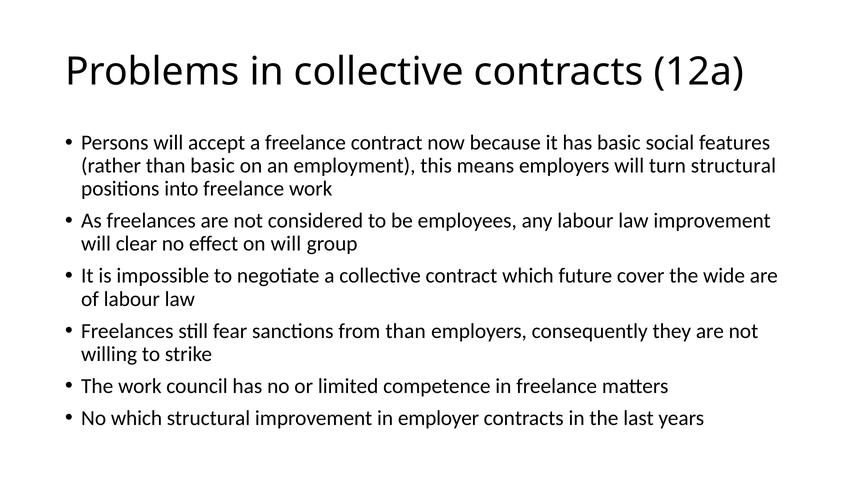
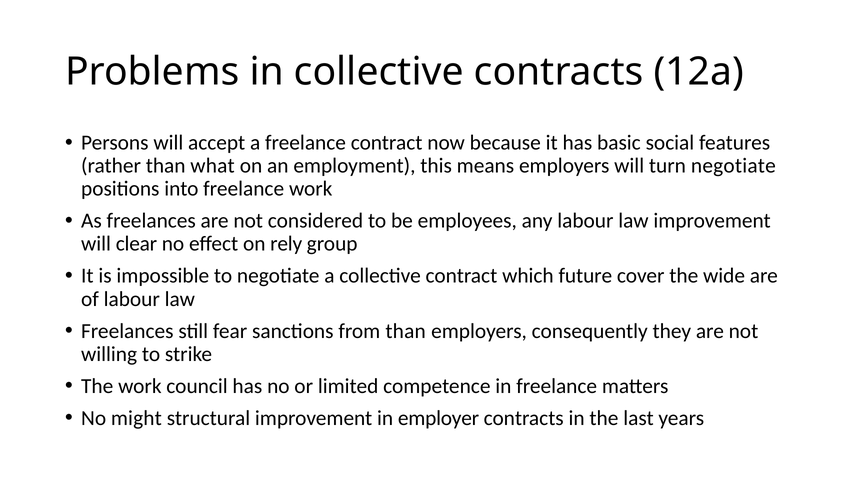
than basic: basic -> what
turn structural: structural -> negotiate
on will: will -> rely
No which: which -> might
